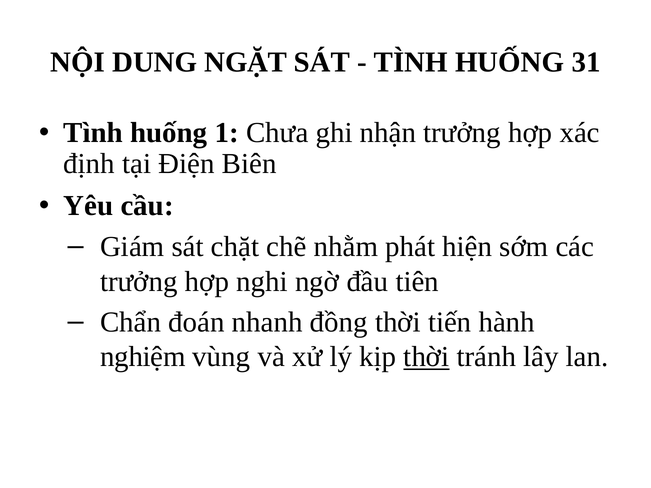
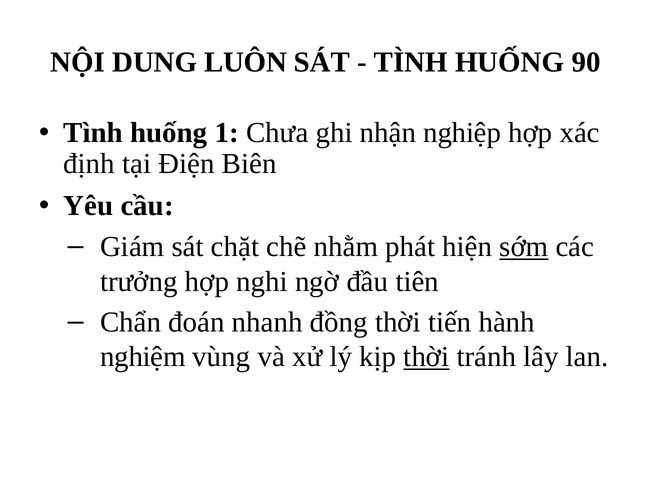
NGẶT: NGẶT -> LUÔN
31: 31 -> 90
nhận trưởng: trưởng -> nghiệp
sớm underline: none -> present
